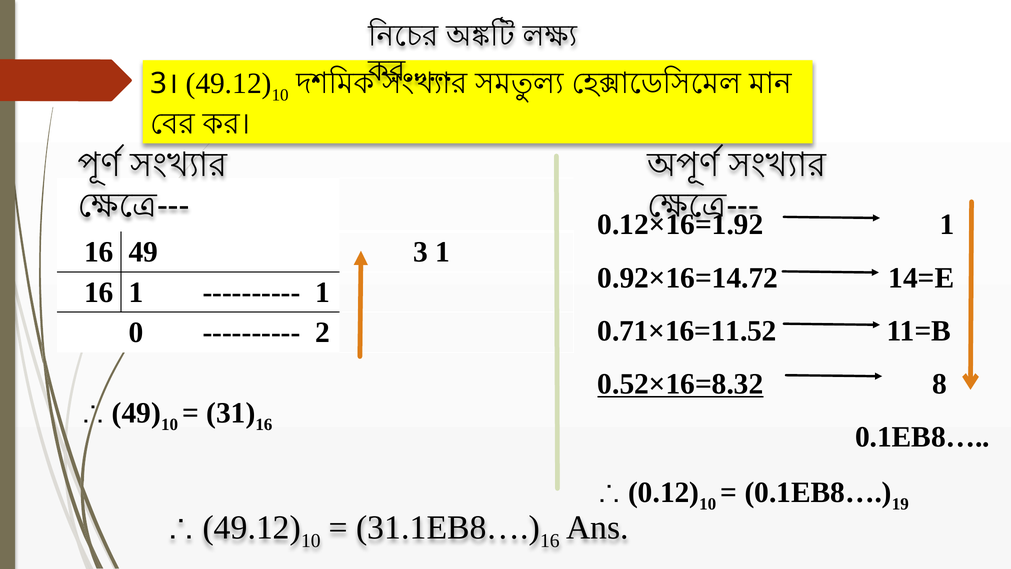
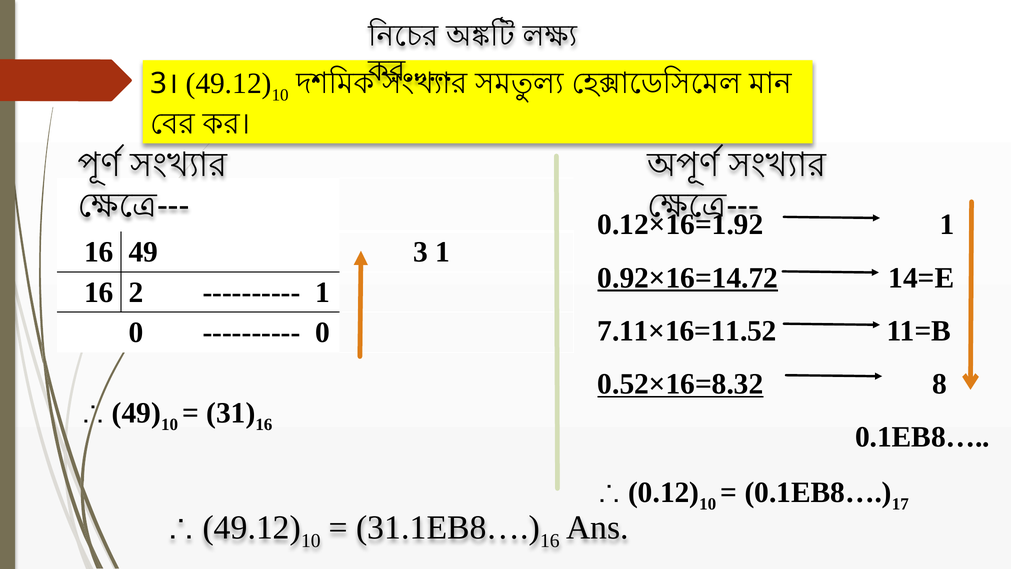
0.92×16=14.72 underline: none -> present
16 1: 1 -> 2
0.71×16=11.52: 0.71×16=11.52 -> 7.11×16=11.52
2 at (323, 332): 2 -> 0
19: 19 -> 17
